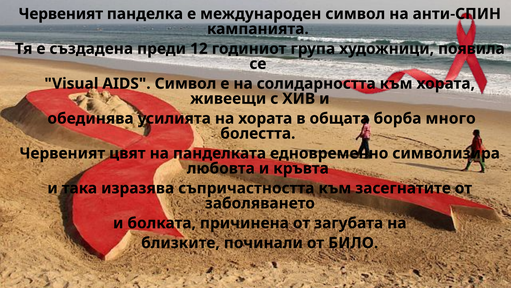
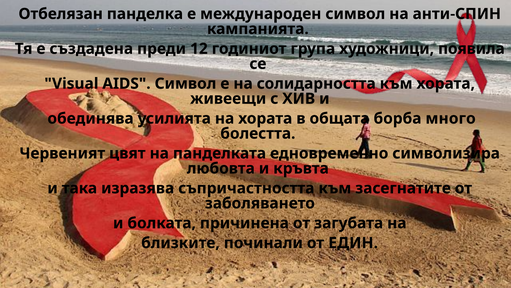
Червеният at (61, 14): Червеният -> Отбелязан
БИЛО: БИЛО -> ЕДИН
